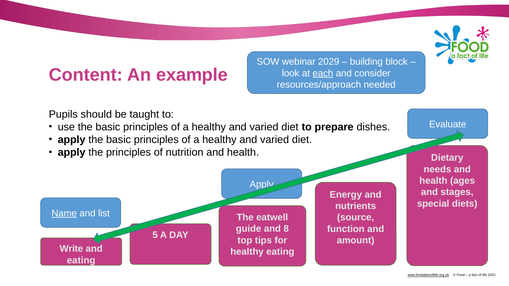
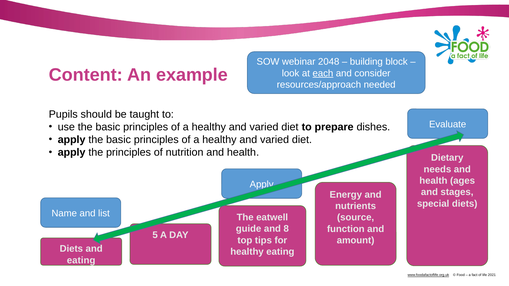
2029: 2029 -> 2048
Name underline: present -> none
Write at (71, 249): Write -> Diets
